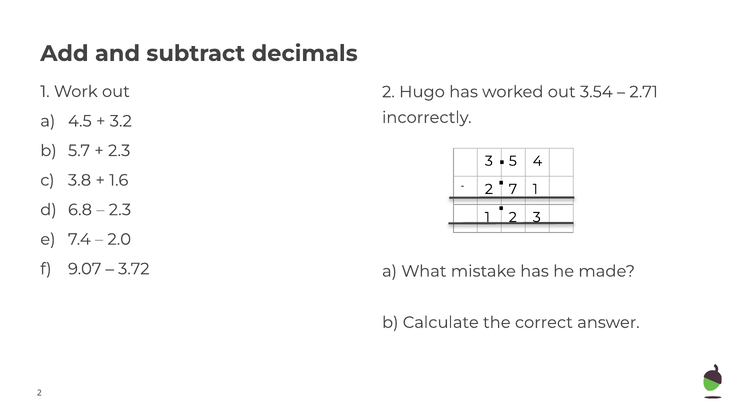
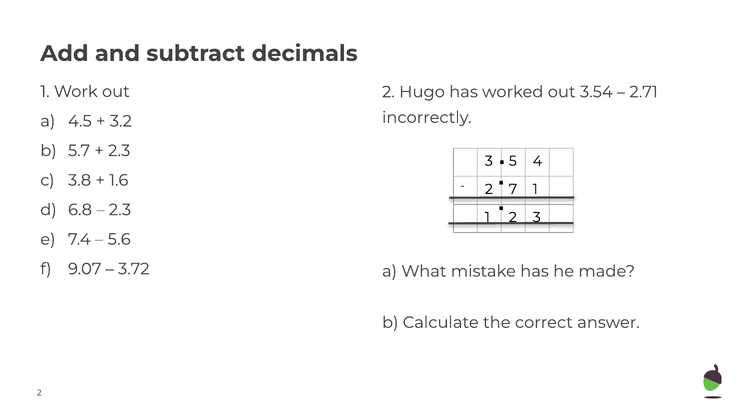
2.0: 2.0 -> 5.6
